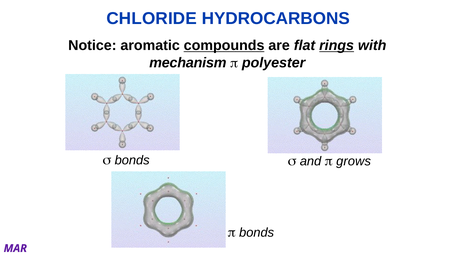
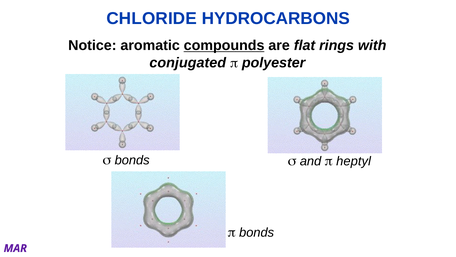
rings underline: present -> none
mechanism: mechanism -> conjugated
grows: grows -> heptyl
